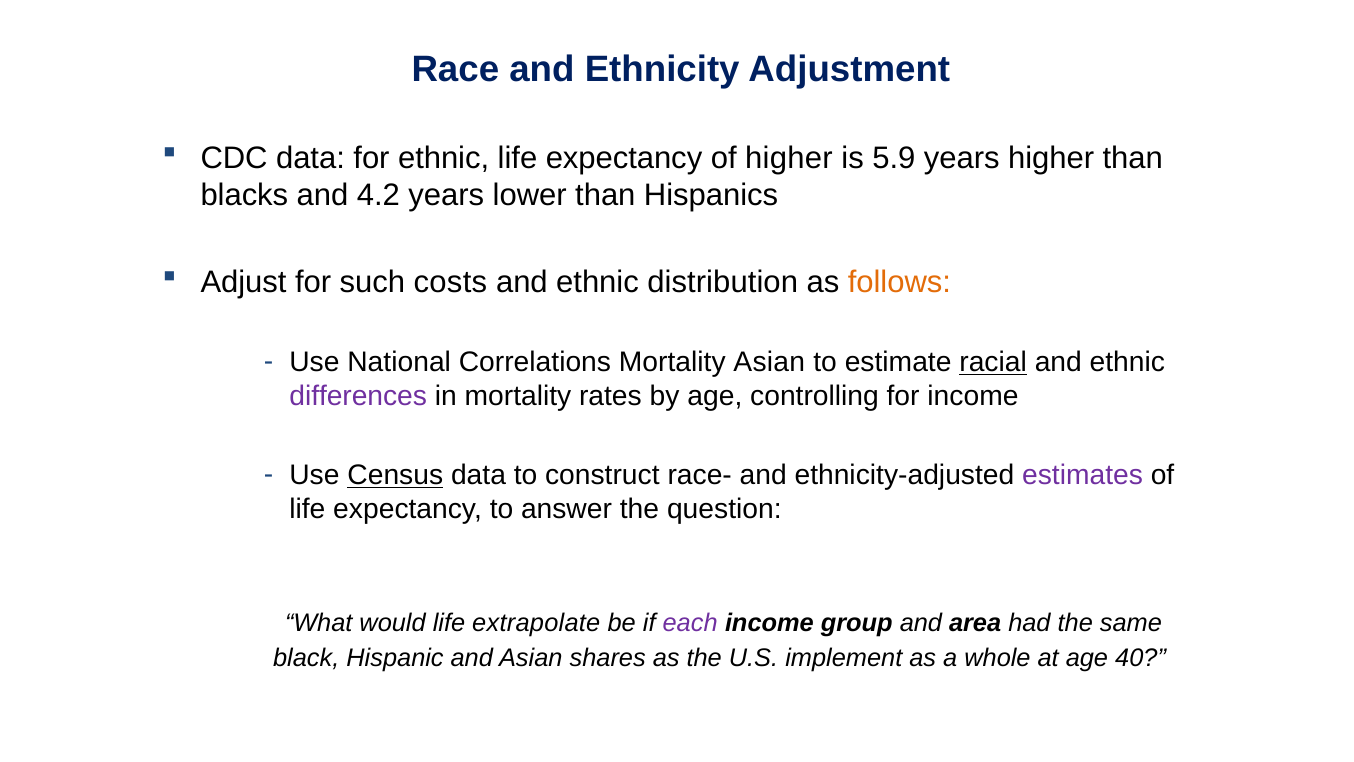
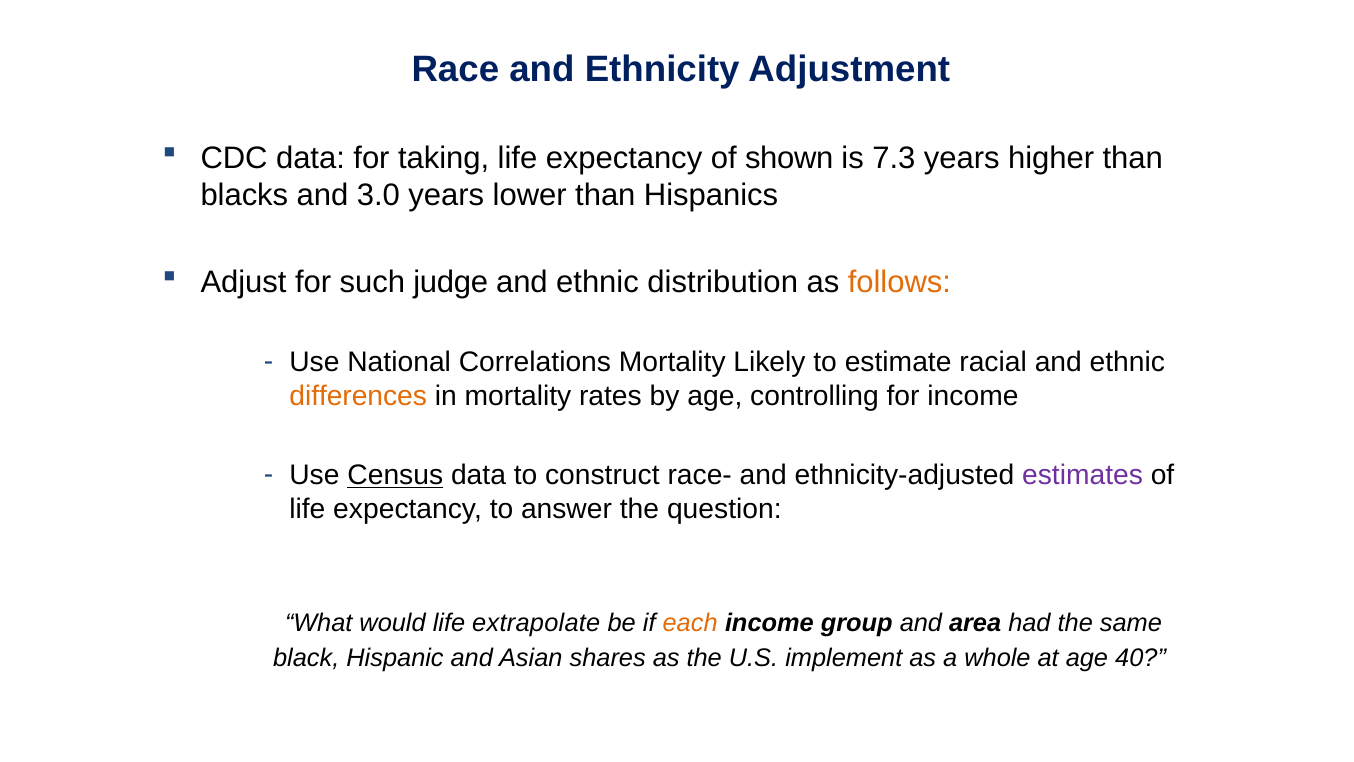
for ethnic: ethnic -> taking
of higher: higher -> shown
5.9: 5.9 -> 7.3
4.2: 4.2 -> 3.0
costs: costs -> judge
Mortality Asian: Asian -> Likely
racial underline: present -> none
differences colour: purple -> orange
each colour: purple -> orange
